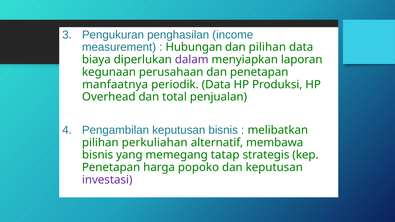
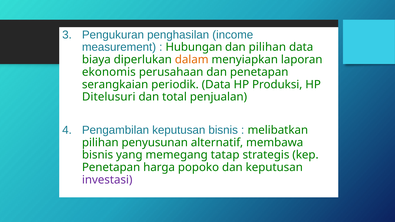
dalam colour: purple -> orange
kegunaan: kegunaan -> ekonomis
manfaatnya: manfaatnya -> serangkaian
Overhead: Overhead -> Ditelusuri
perkuliahan: perkuliahan -> penyusunan
